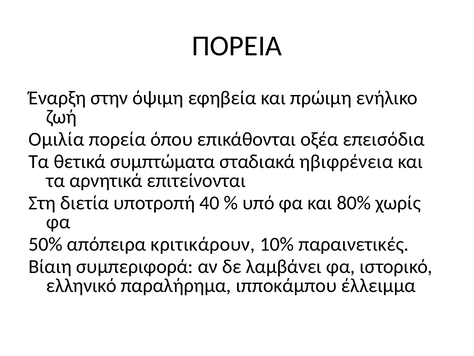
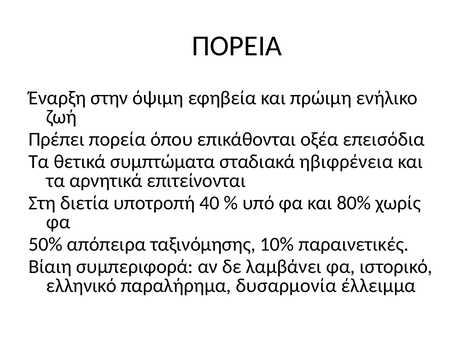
Ομιλία: Ομιλία -> Πρέπει
κριτικάρουν: κριτικάρουν -> ταξινόμησης
ιπποκάμπου: ιπποκάμπου -> δυσαρμονία
